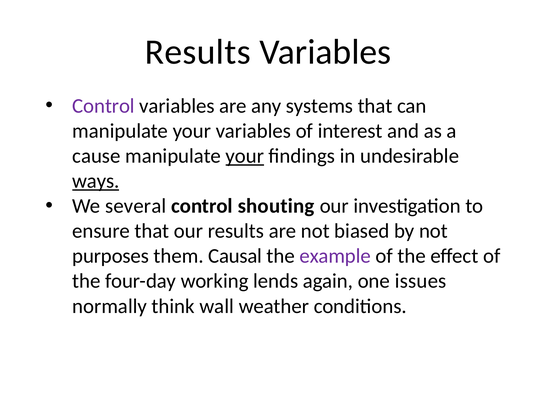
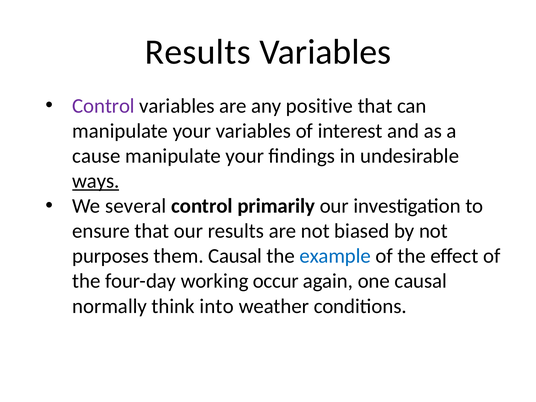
systems: systems -> positive
your at (245, 156) underline: present -> none
shouting: shouting -> primarily
example colour: purple -> blue
lends: lends -> occur
one issues: issues -> causal
wall: wall -> into
